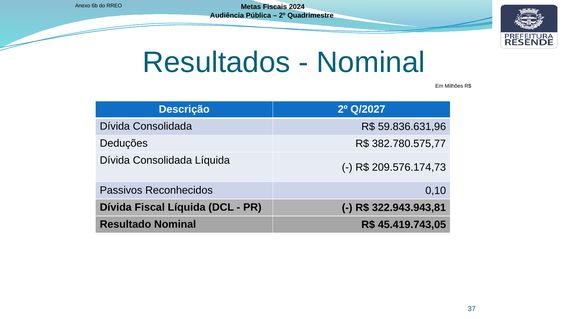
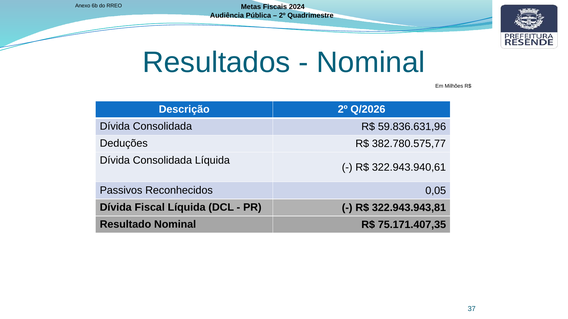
Q/2027: Q/2027 -> Q/2026
209.576.174,73: 209.576.174,73 -> 322.943.940,61
0,10: 0,10 -> 0,05
45.419.743,05: 45.419.743,05 -> 75.171.407,35
